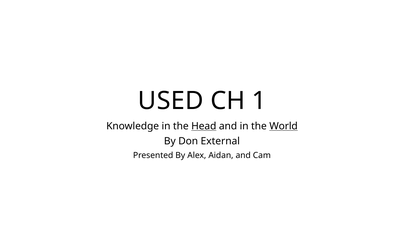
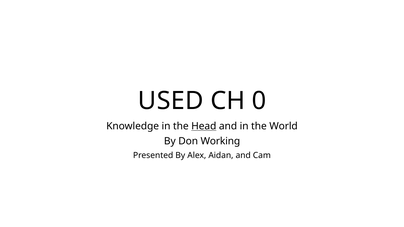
1: 1 -> 0
World underline: present -> none
External: External -> Working
